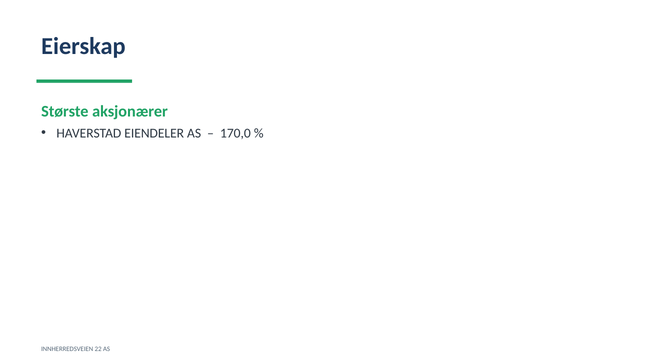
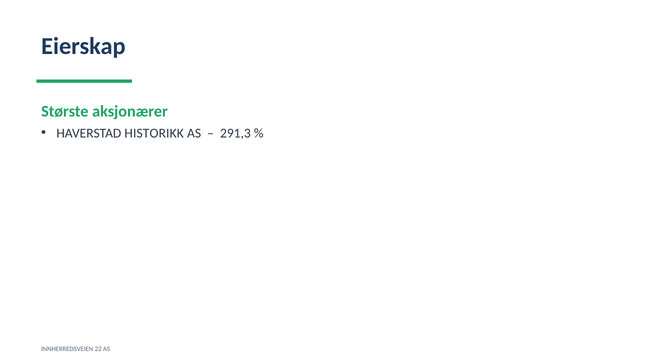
EIENDELER: EIENDELER -> HISTORIKK
170,0: 170,0 -> 291,3
